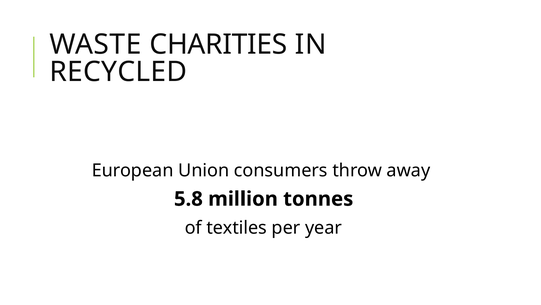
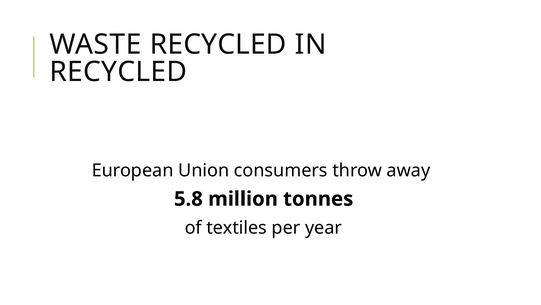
WASTE CHARITIES: CHARITIES -> RECYCLED
